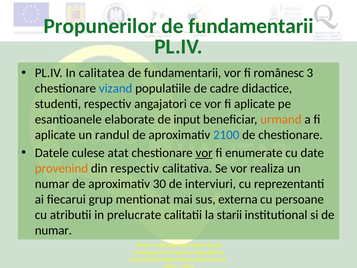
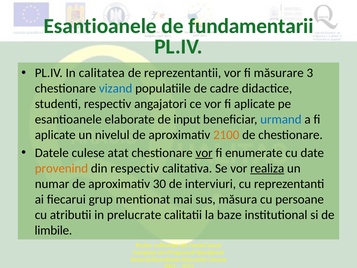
Propunerilor at (100, 26): Propunerilor -> Esantioanele
fundamentarii at (183, 73): fundamentarii -> reprezentantii
românesc: românesc -> măsurare
urmand colour: orange -> blue
randul: randul -> nivelul
2100 colour: blue -> orange
realiza underline: none -> present
externa: externa -> măsura
starii: starii -> baze
numar at (53, 230): numar -> limbile
